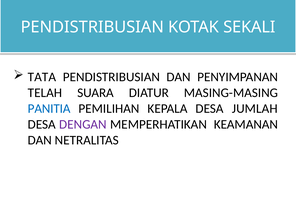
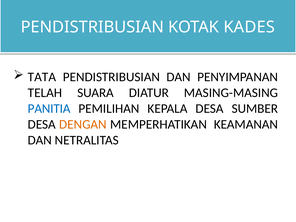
SEKALI: SEKALI -> KADES
JUMLAH: JUMLAH -> SUMBER
DENGAN colour: purple -> orange
